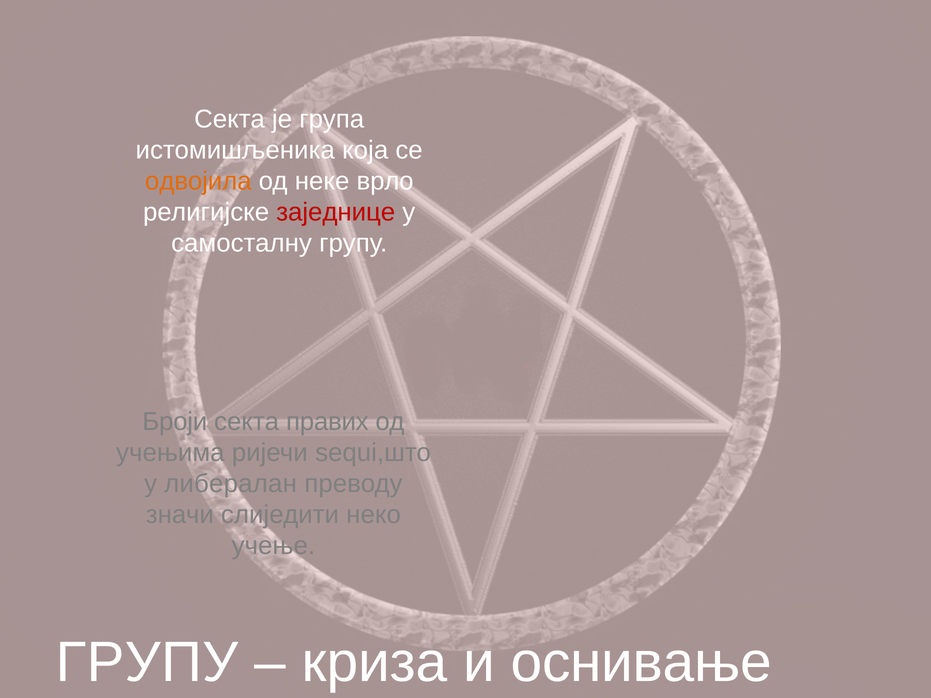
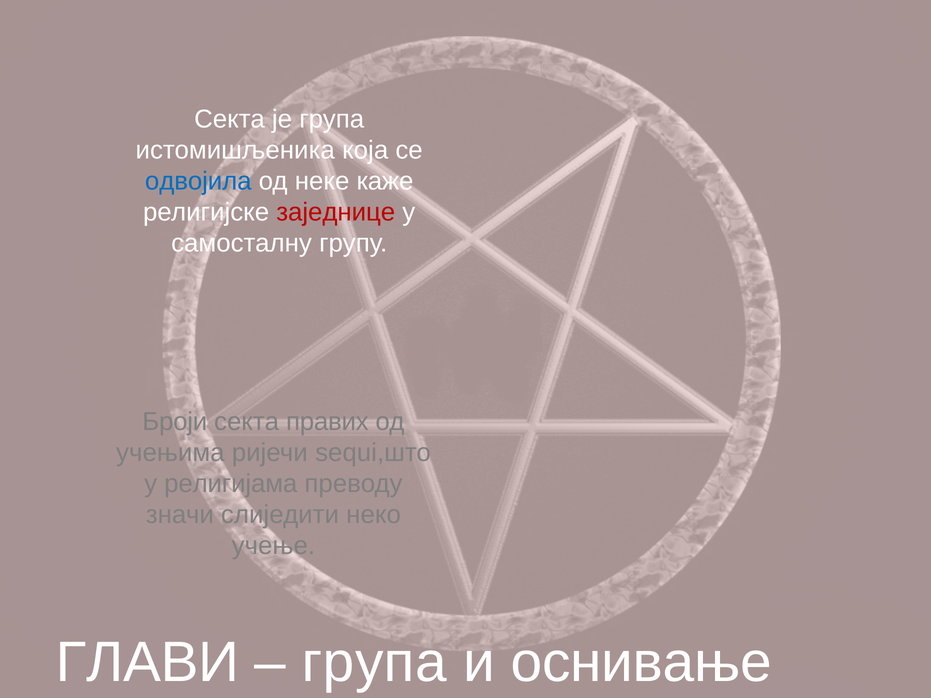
одвојила colour: orange -> blue
врло: врло -> каже
либералан: либералан -> религијама
ГРУПУ at (147, 663): ГРУПУ -> ГЛАВИ
криза at (375, 663): криза -> група
